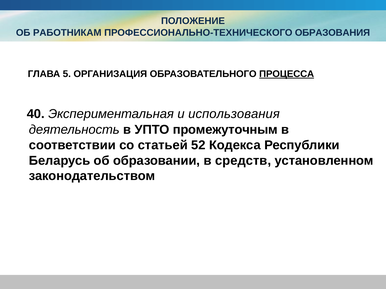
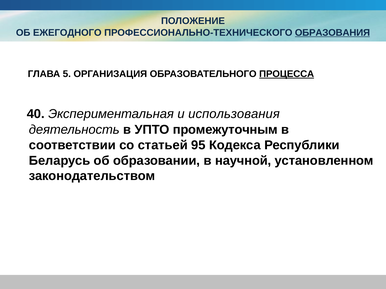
РАБОТНИКАМ: РАБОТНИКАМ -> ЕЖЕГОДНОГО
ОБРАЗОВАНИЯ underline: none -> present
52: 52 -> 95
средств: средств -> научной
